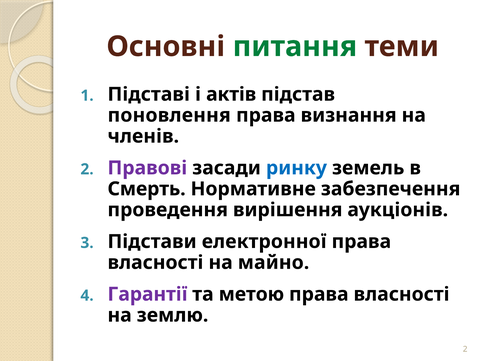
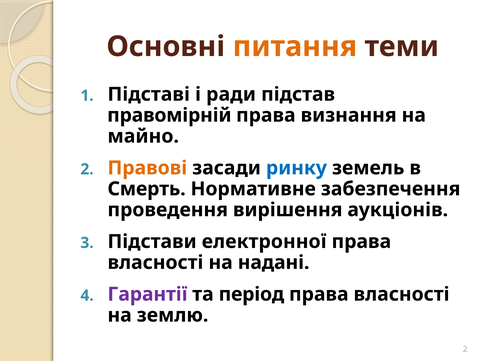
питання colour: green -> orange
актів: актів -> ради
поновлення: поновлення -> правомірній
членів: членів -> майно
Правові colour: purple -> orange
майно: майно -> надані
метою: метою -> період
